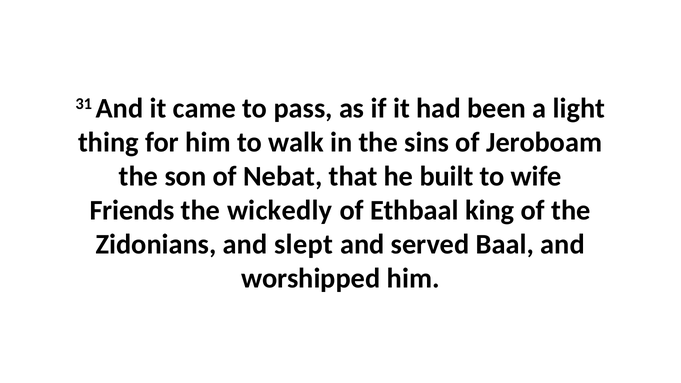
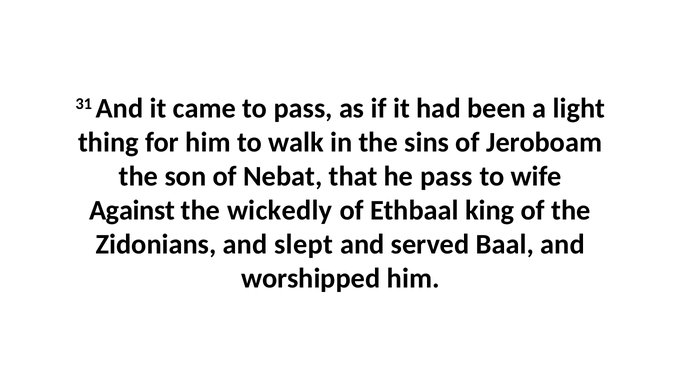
he built: built -> pass
Friends: Friends -> Against
